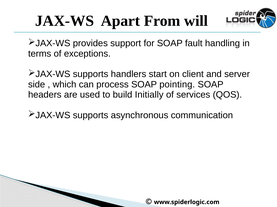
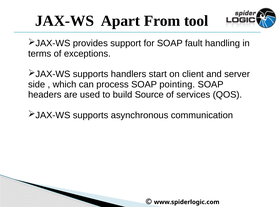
will: will -> tool
Initially: Initially -> Source
